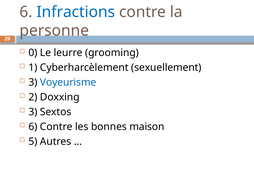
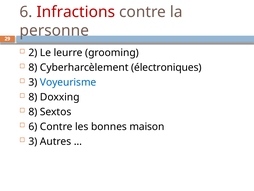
Infractions colour: blue -> red
0: 0 -> 2
1 at (33, 67): 1 -> 8
sexuellement: sexuellement -> électroniques
2 at (33, 97): 2 -> 8
3 at (33, 112): 3 -> 8
5 at (33, 141): 5 -> 3
